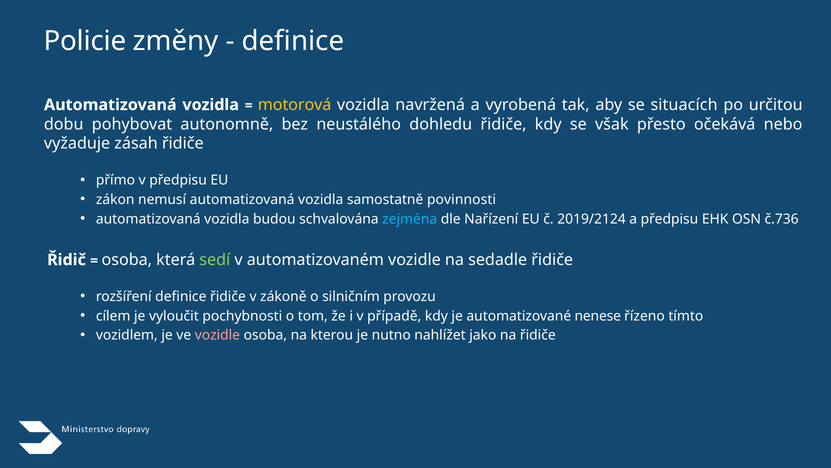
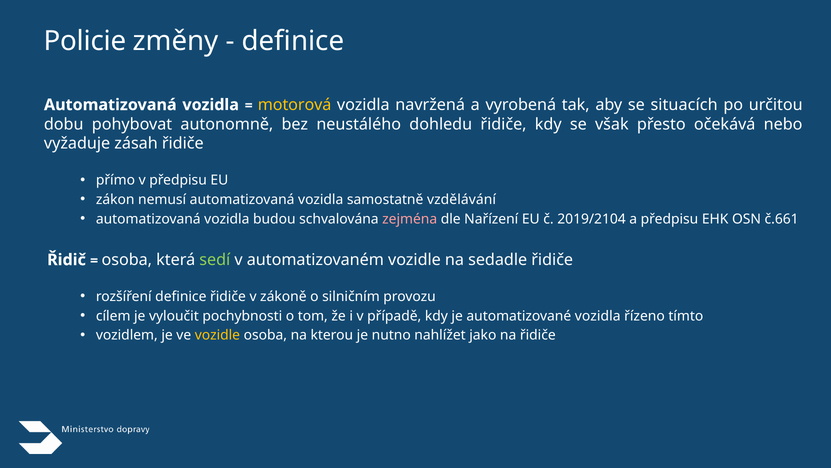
povinnosti: povinnosti -> vzdělávání
zejména colour: light blue -> pink
2019/2124: 2019/2124 -> 2019/2104
č.736: č.736 -> č.661
automatizované nenese: nenese -> vozidla
vozidle at (217, 335) colour: pink -> yellow
